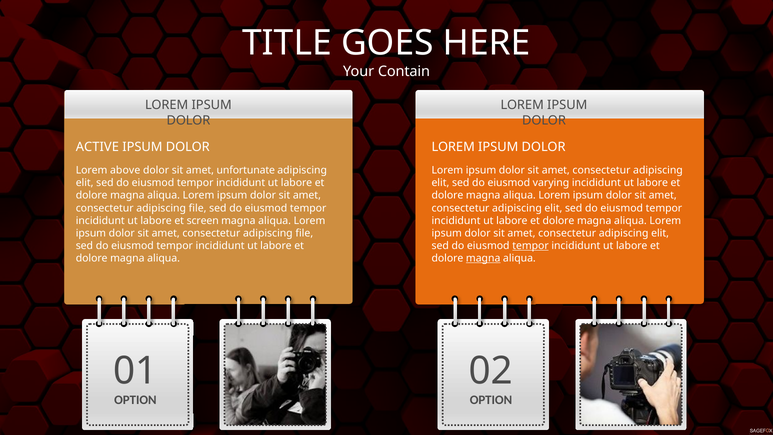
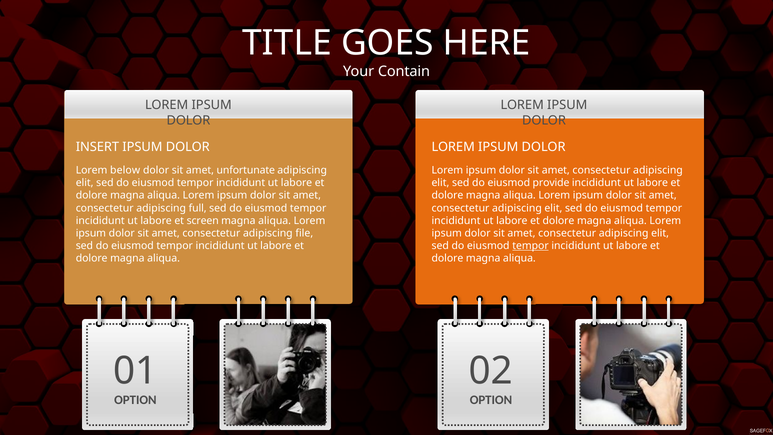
ACTIVE: ACTIVE -> INSERT
above: above -> below
varying: varying -> provide
file at (198, 208): file -> full
magna at (483, 258) underline: present -> none
